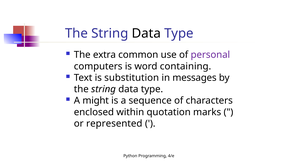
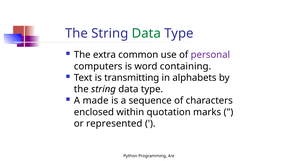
Data at (146, 33) colour: black -> green
substitution: substitution -> transmitting
messages: messages -> alphabets
might: might -> made
